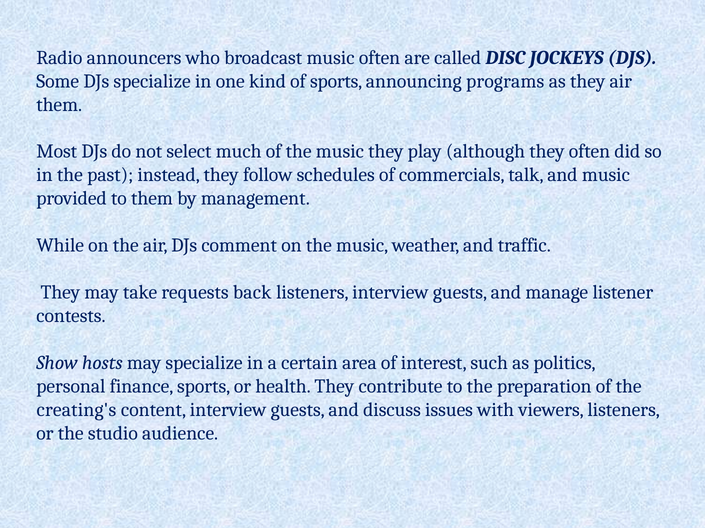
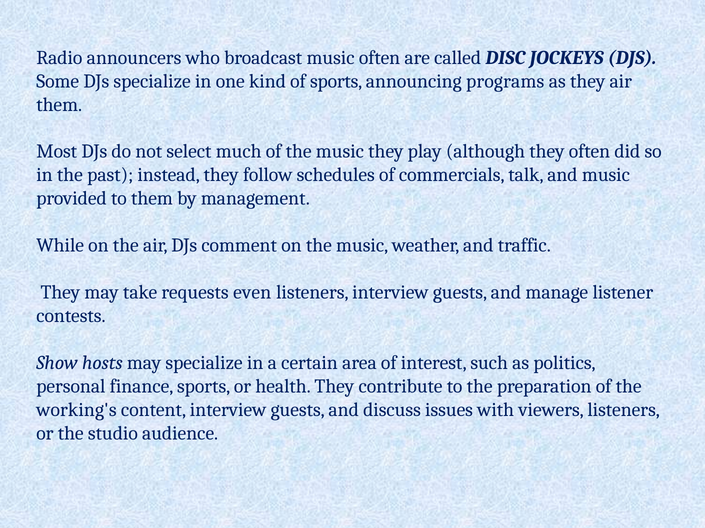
back: back -> even
creating's: creating's -> working's
